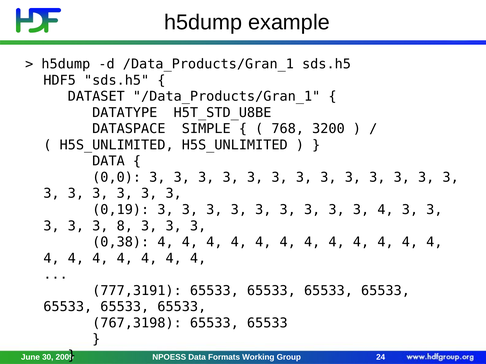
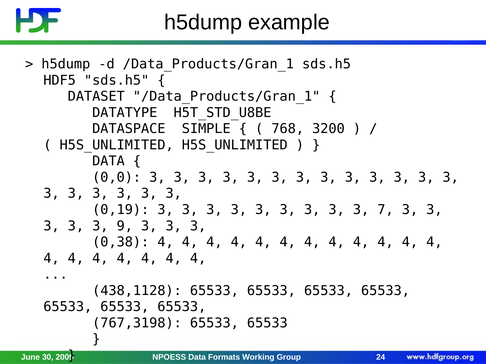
3 4: 4 -> 7
8: 8 -> 9
777,3191: 777,3191 -> 438,1128
